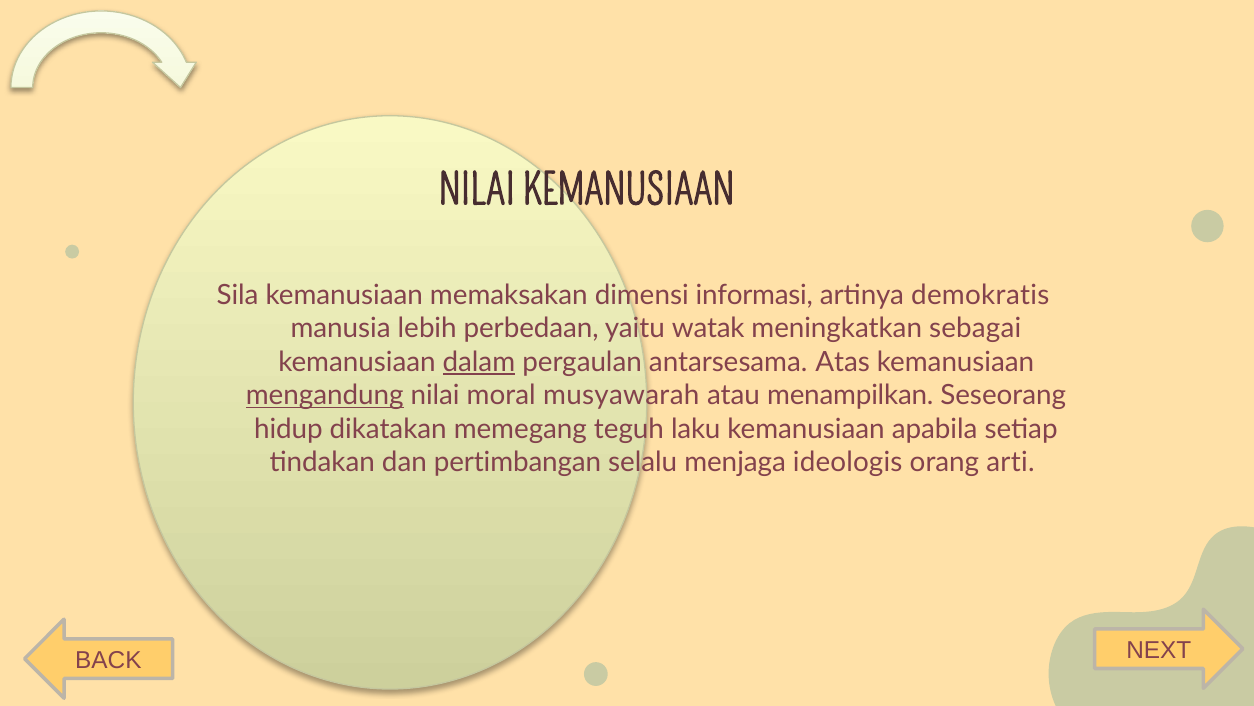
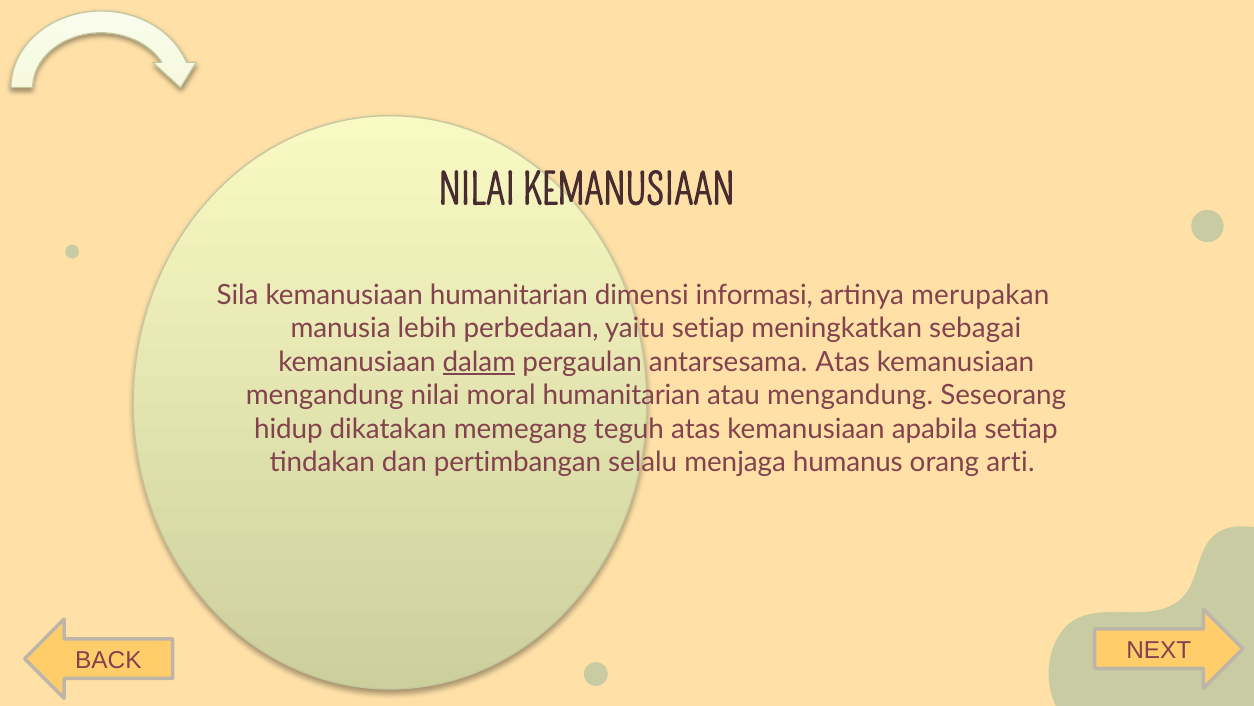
kemanusiaan memaksakan: memaksakan -> humanitarian
demokratis: demokratis -> merupakan
yaitu watak: watak -> setiap
mengandung at (325, 395) underline: present -> none
moral musyawarah: musyawarah -> humanitarian
atau menampilkan: menampilkan -> mengandung
teguh laku: laku -> atas
ideologis: ideologis -> humanus
